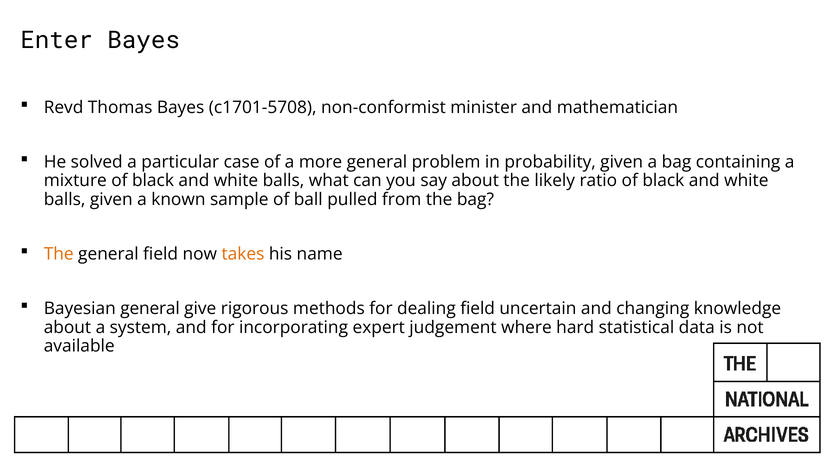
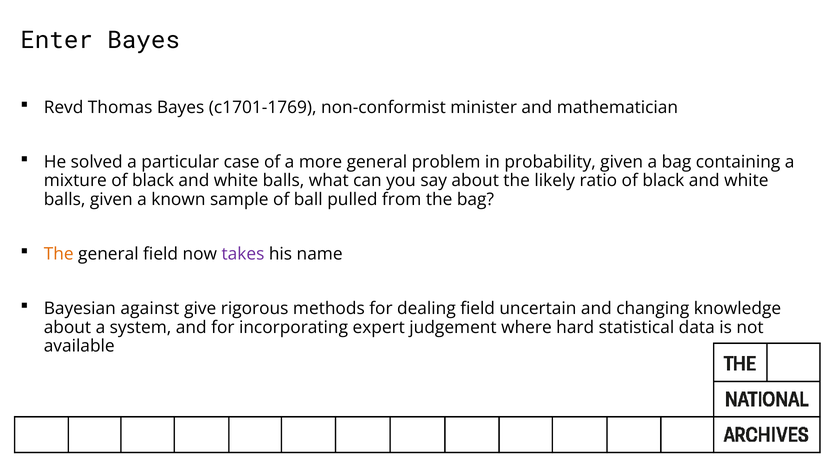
c1701-5708: c1701-5708 -> c1701-1769
takes colour: orange -> purple
Bayesian general: general -> against
